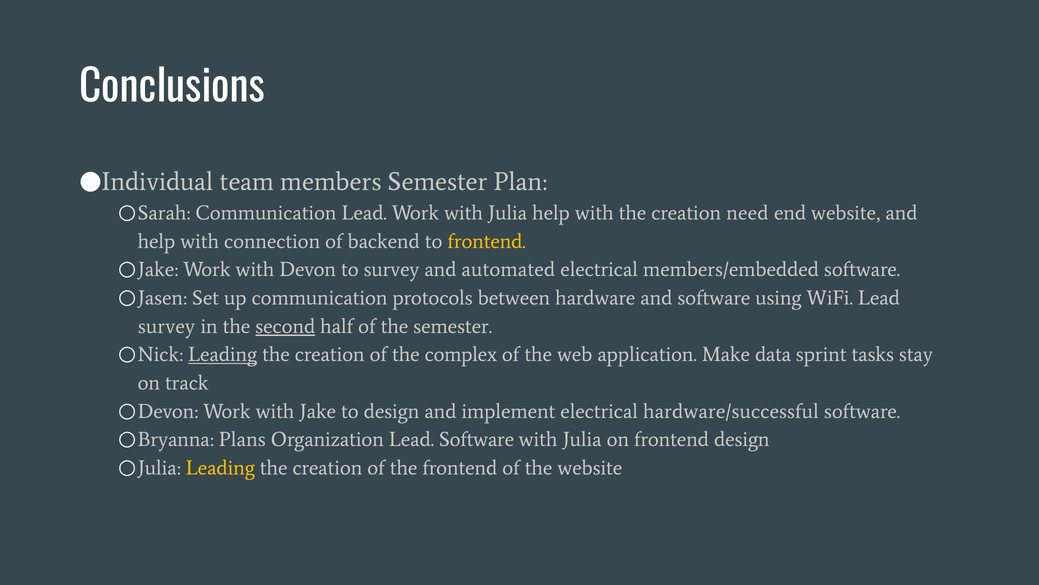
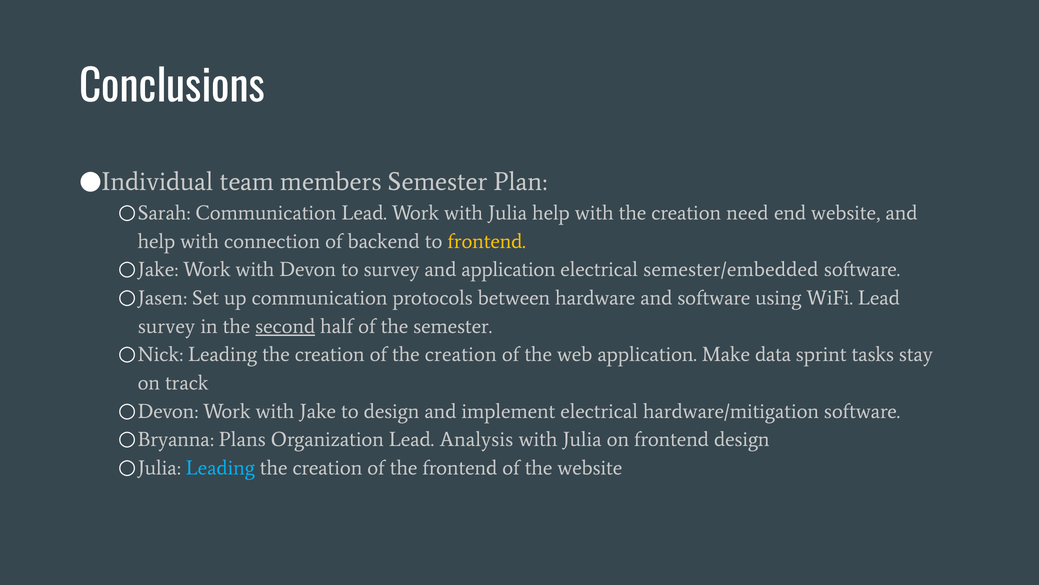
and automated: automated -> application
members/embedded: members/embedded -> semester/embedded
Leading at (223, 354) underline: present -> none
of the complex: complex -> creation
hardware/successful: hardware/successful -> hardware/mitigation
Lead Software: Software -> Analysis
Leading at (220, 468) colour: yellow -> light blue
